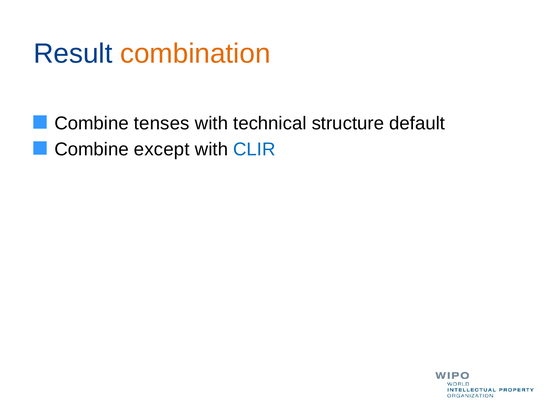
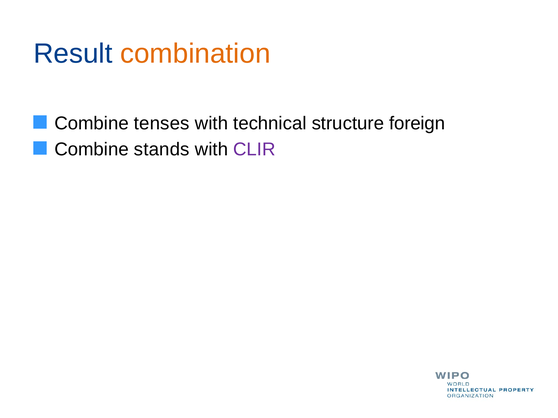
default: default -> foreign
except: except -> stands
CLIR colour: blue -> purple
